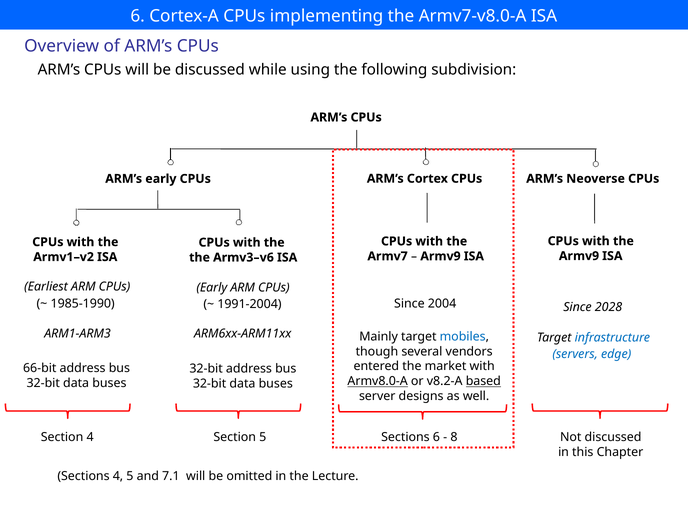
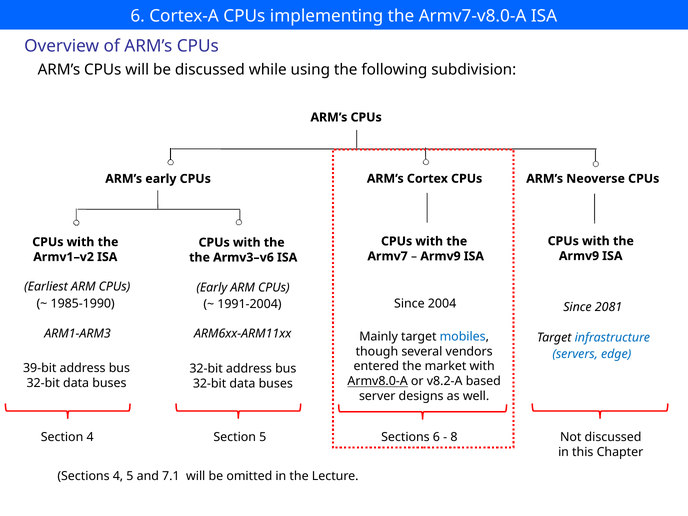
2028: 2028 -> 2081
66-bit: 66-bit -> 39-bit
based underline: present -> none
